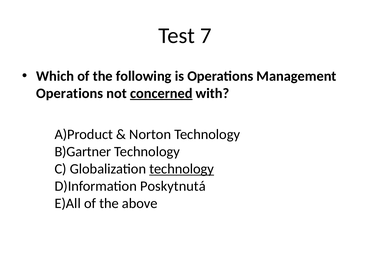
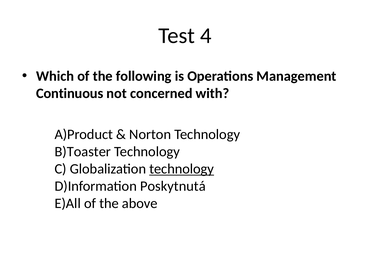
7: 7 -> 4
Operations at (70, 94): Operations -> Continuous
concerned underline: present -> none
B)Gartner: B)Gartner -> B)Toaster
